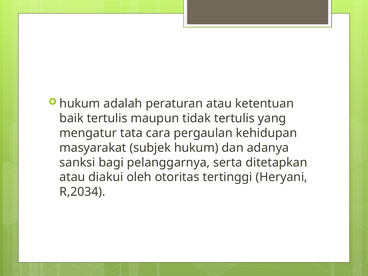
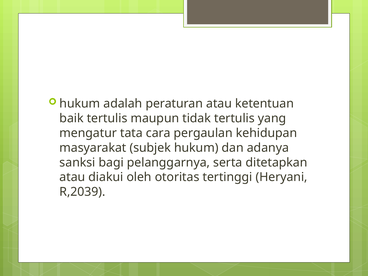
R,2034: R,2034 -> R,2039
